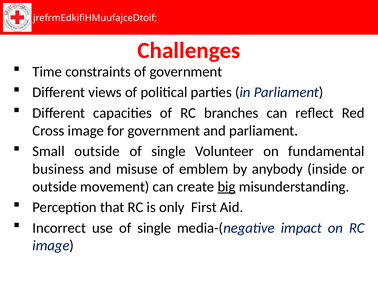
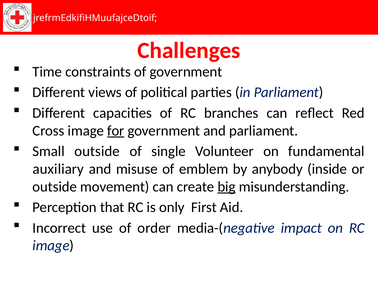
for underline: none -> present
business: business -> auxiliary
use of single: single -> order
